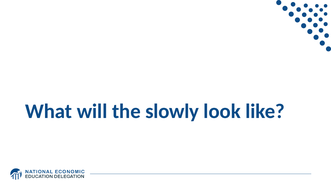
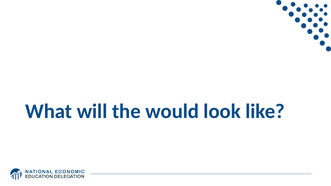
slowly: slowly -> would
